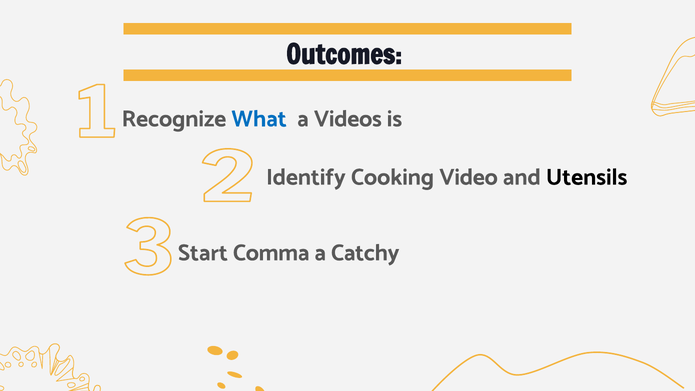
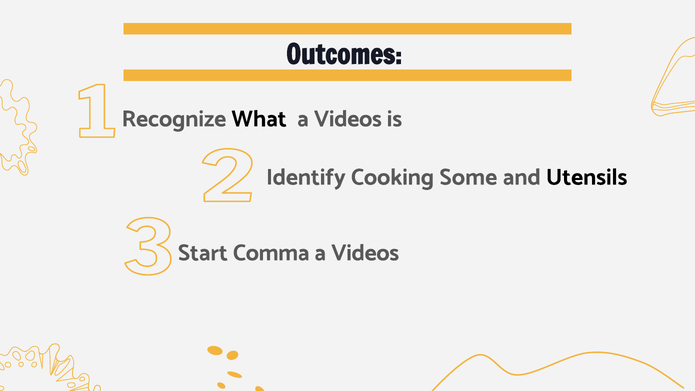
What colour: blue -> black
Video: Video -> Some
Catchy at (365, 253): Catchy -> Videos
